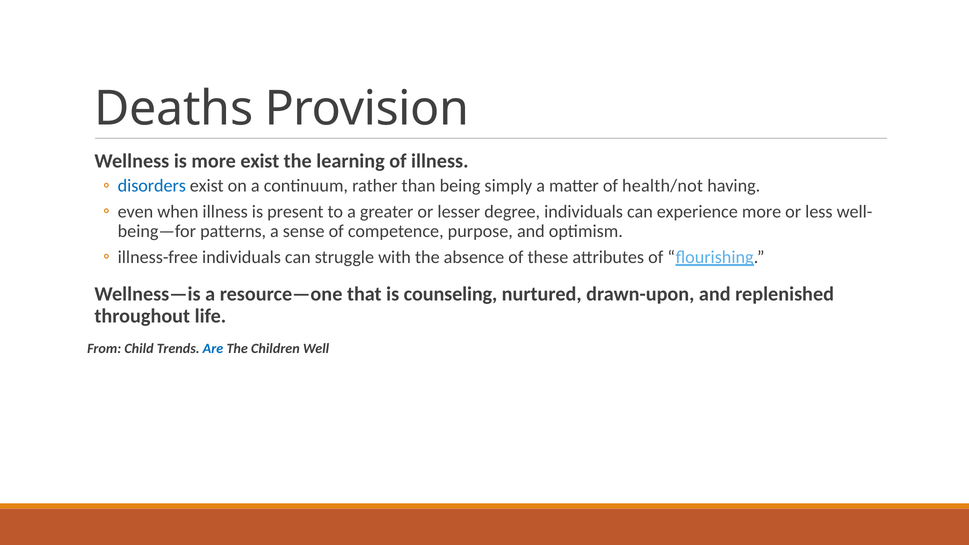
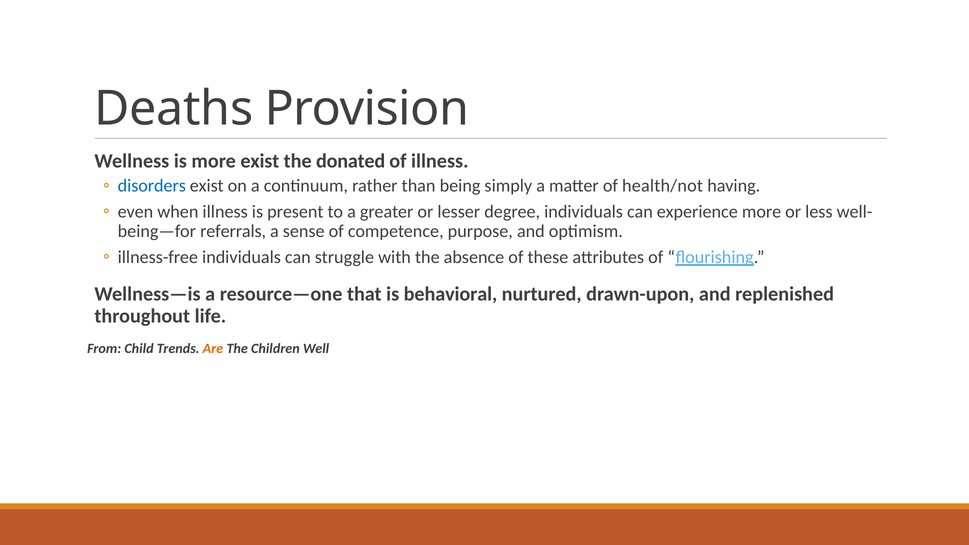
learning: learning -> donated
patterns: patterns -> referrals
counseling: counseling -> behavioral
Are colour: blue -> orange
